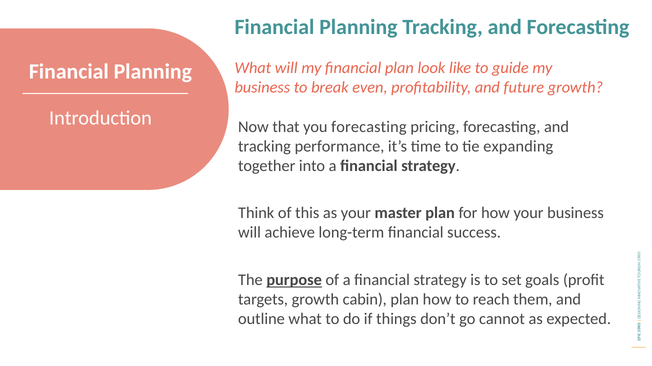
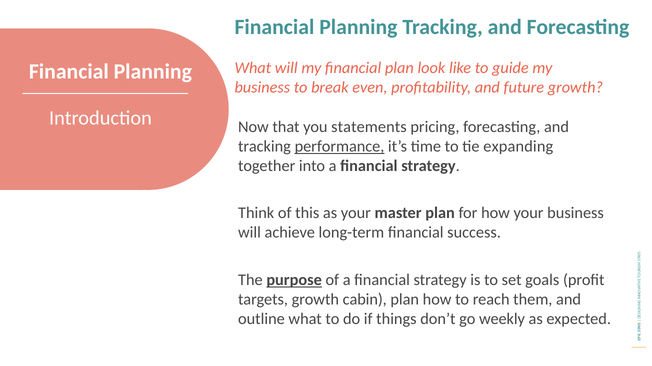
you forecasting: forecasting -> statements
performance underline: none -> present
cannot: cannot -> weekly
